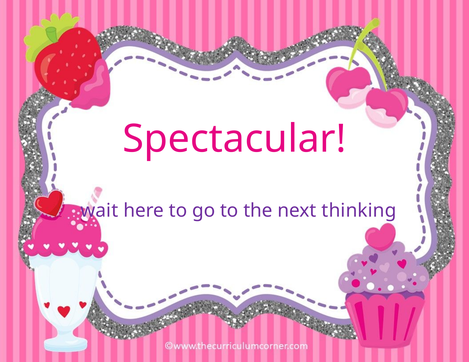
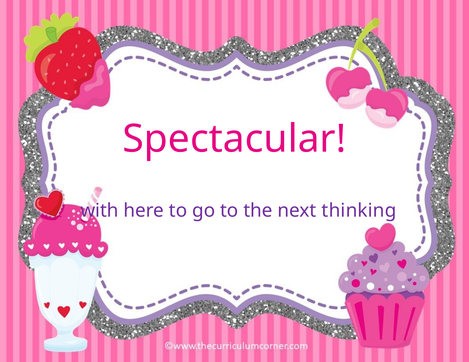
wait: wait -> with
